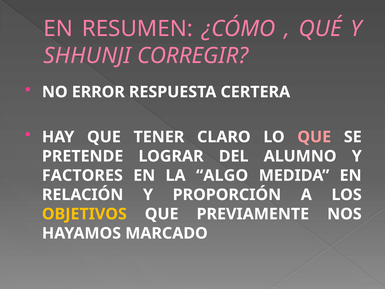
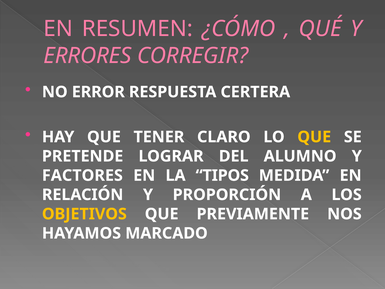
SHHUNJI: SHHUNJI -> ERRORES
QUE at (314, 137) colour: pink -> yellow
ALGO: ALGO -> TIPOS
